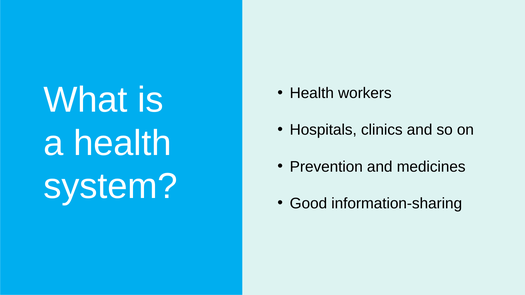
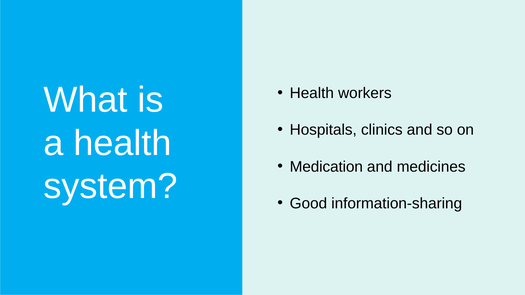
Prevention: Prevention -> Medication
